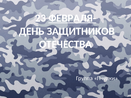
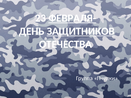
ЗАЩИТНИКОВ underline: none -> present
